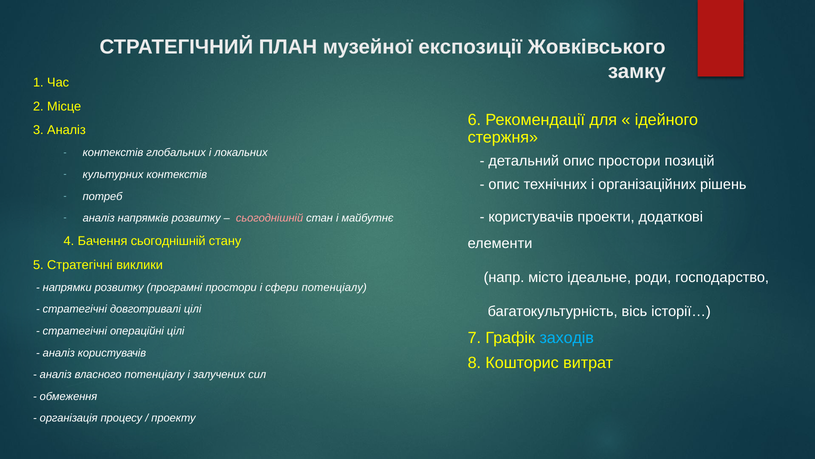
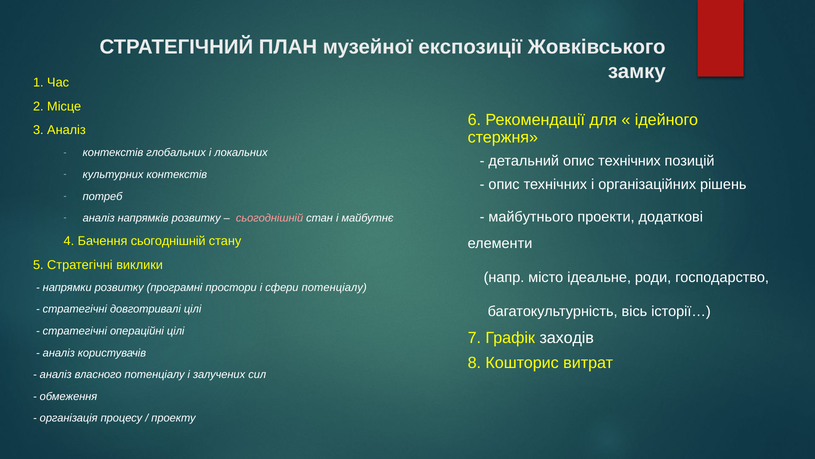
детальний опис простори: простори -> технічних
користувачів at (531, 217): користувачів -> майбутнього
заходів colour: light blue -> white
